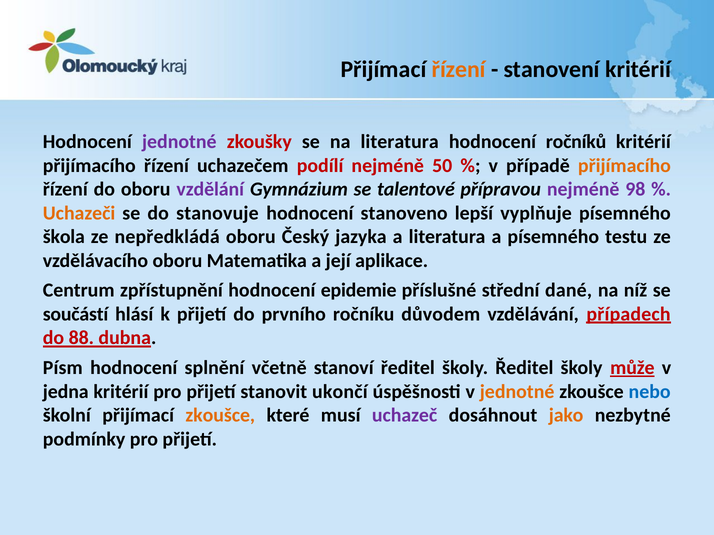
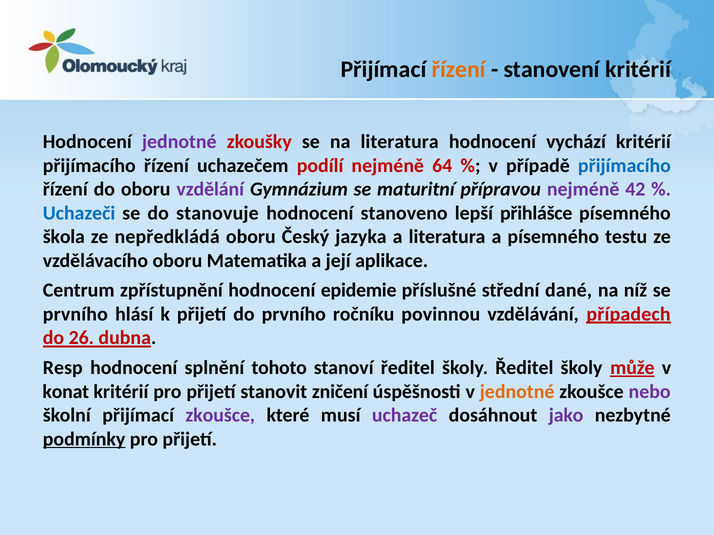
ročníků: ročníků -> vychází
50: 50 -> 64
přijímacího at (624, 166) colour: orange -> blue
talentové: talentové -> maturitní
98: 98 -> 42
Uchazeči colour: orange -> blue
vyplňuje: vyplňuje -> přihlášce
součástí at (76, 314): součástí -> prvního
důvodem: důvodem -> povinnou
88: 88 -> 26
Písm: Písm -> Resp
včetně: včetně -> tohoto
jedna: jedna -> konat
ukončí: ukončí -> zničení
nebo colour: blue -> purple
zkoušce at (220, 416) colour: orange -> purple
jako colour: orange -> purple
podmínky underline: none -> present
